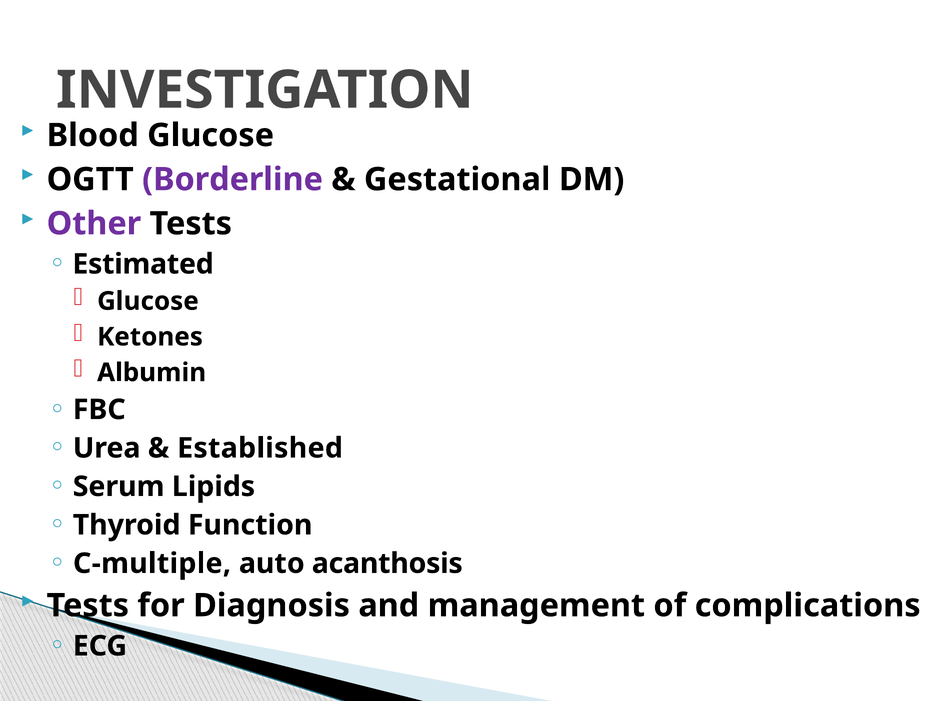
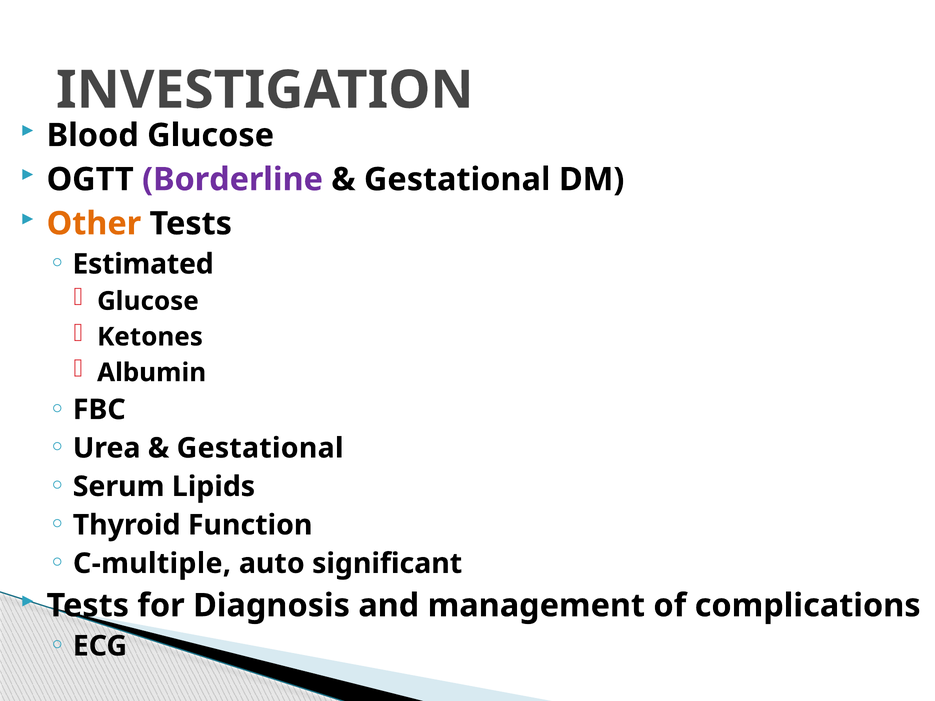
Other colour: purple -> orange
Established at (260, 448): Established -> Gestational
acanthosis: acanthosis -> significant
